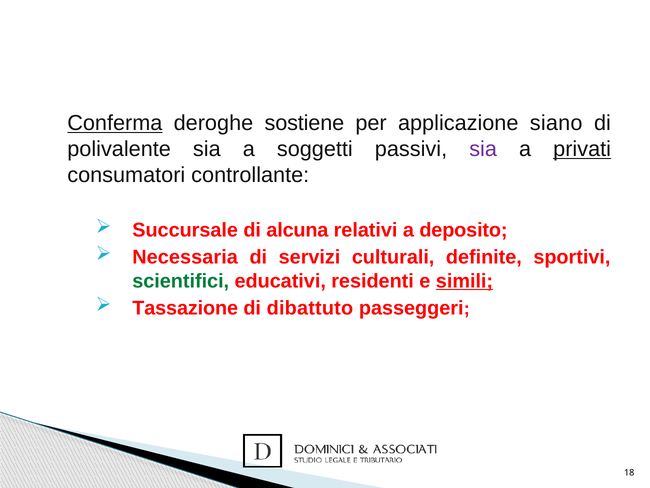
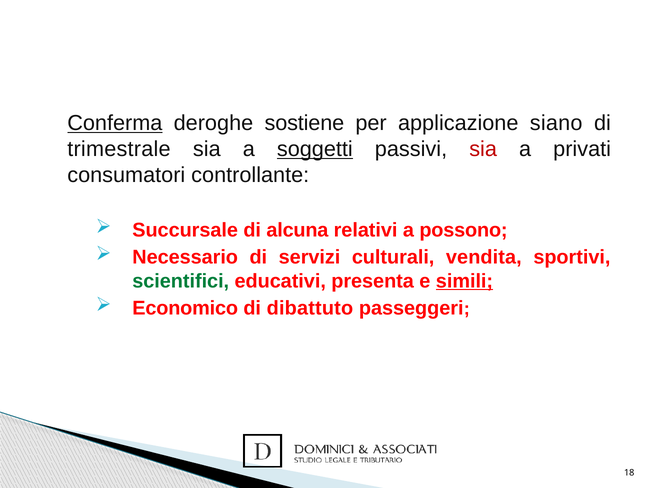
polivalente: polivalente -> trimestrale
soggetti underline: none -> present
sia at (483, 149) colour: purple -> red
privati underline: present -> none
deposito: deposito -> possono
Necessaria: Necessaria -> Necessario
definite: definite -> vendita
residenti: residenti -> presenta
Tassazione: Tassazione -> Economico
